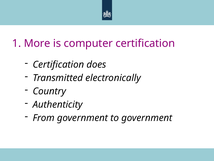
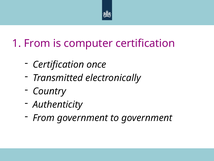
1 More: More -> From
does: does -> once
